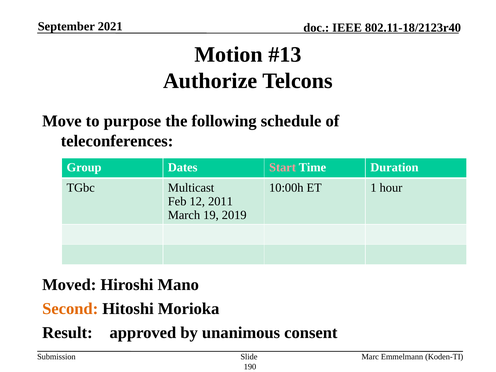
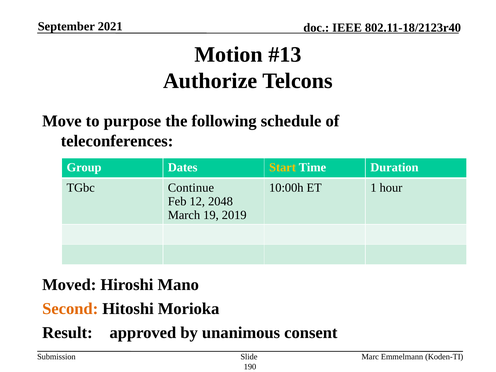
Start colour: pink -> yellow
Multicast: Multicast -> Continue
2011: 2011 -> 2048
